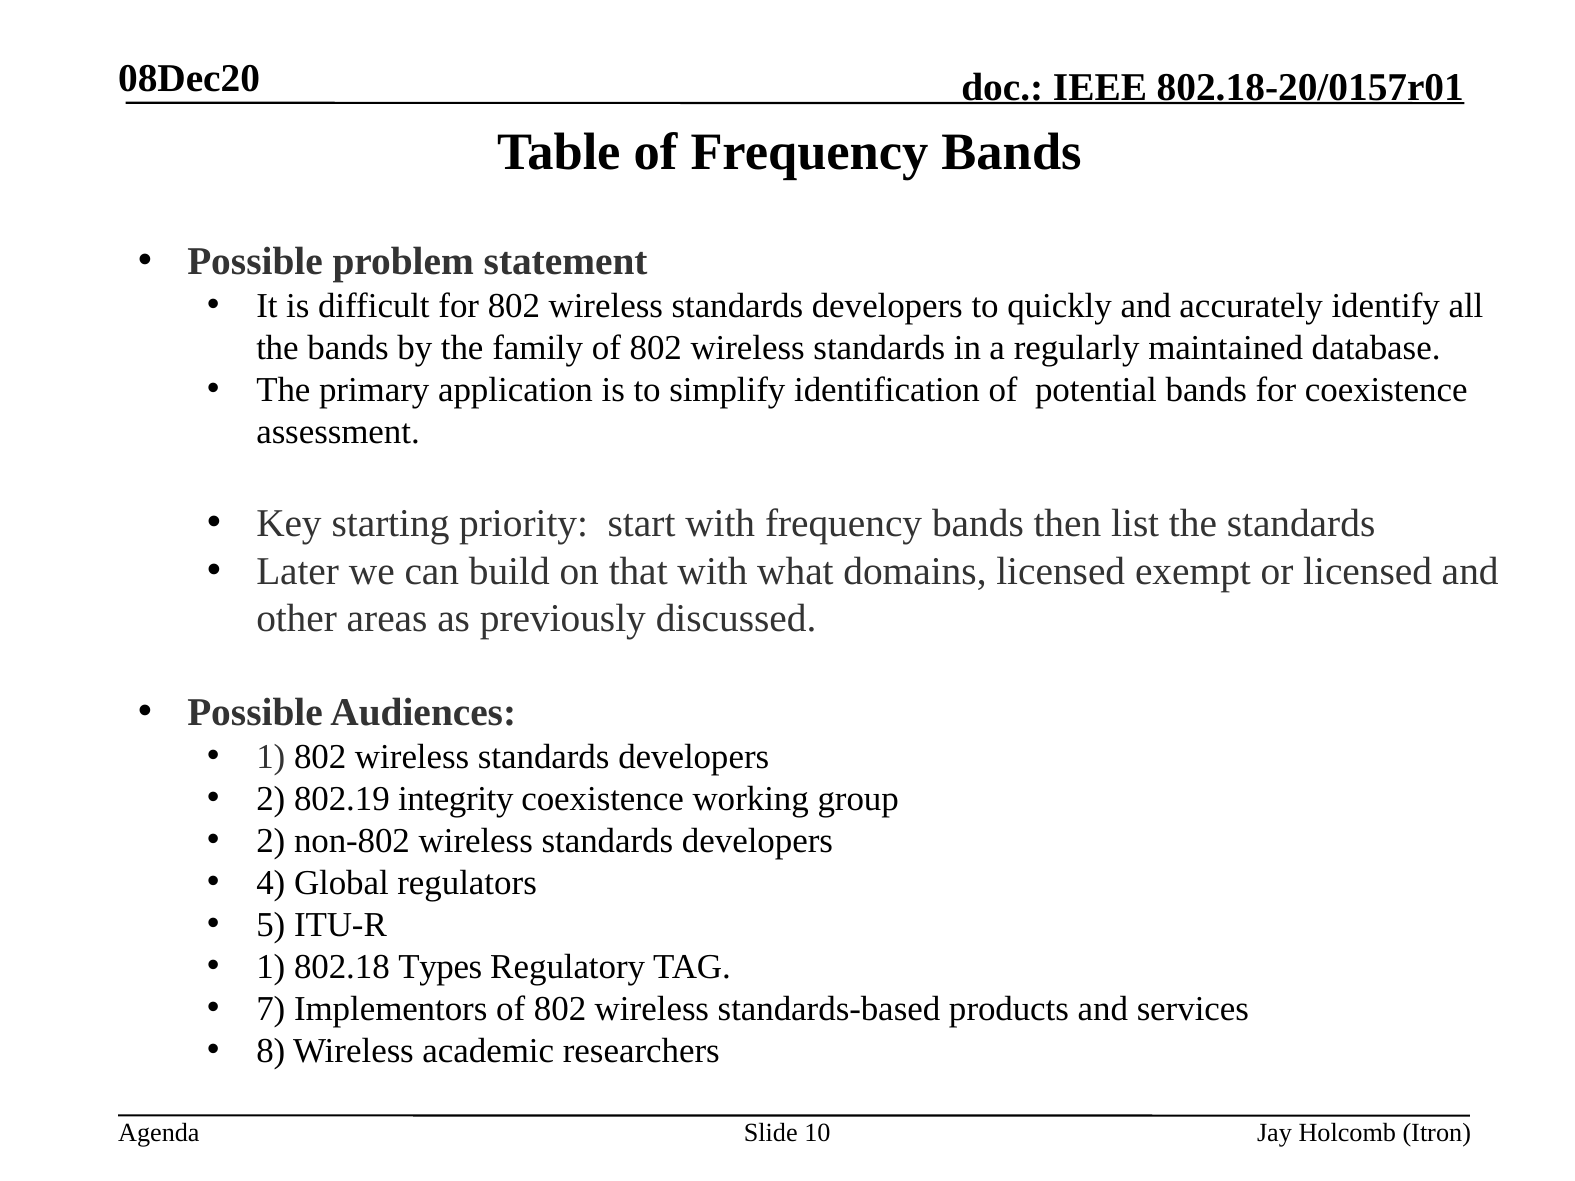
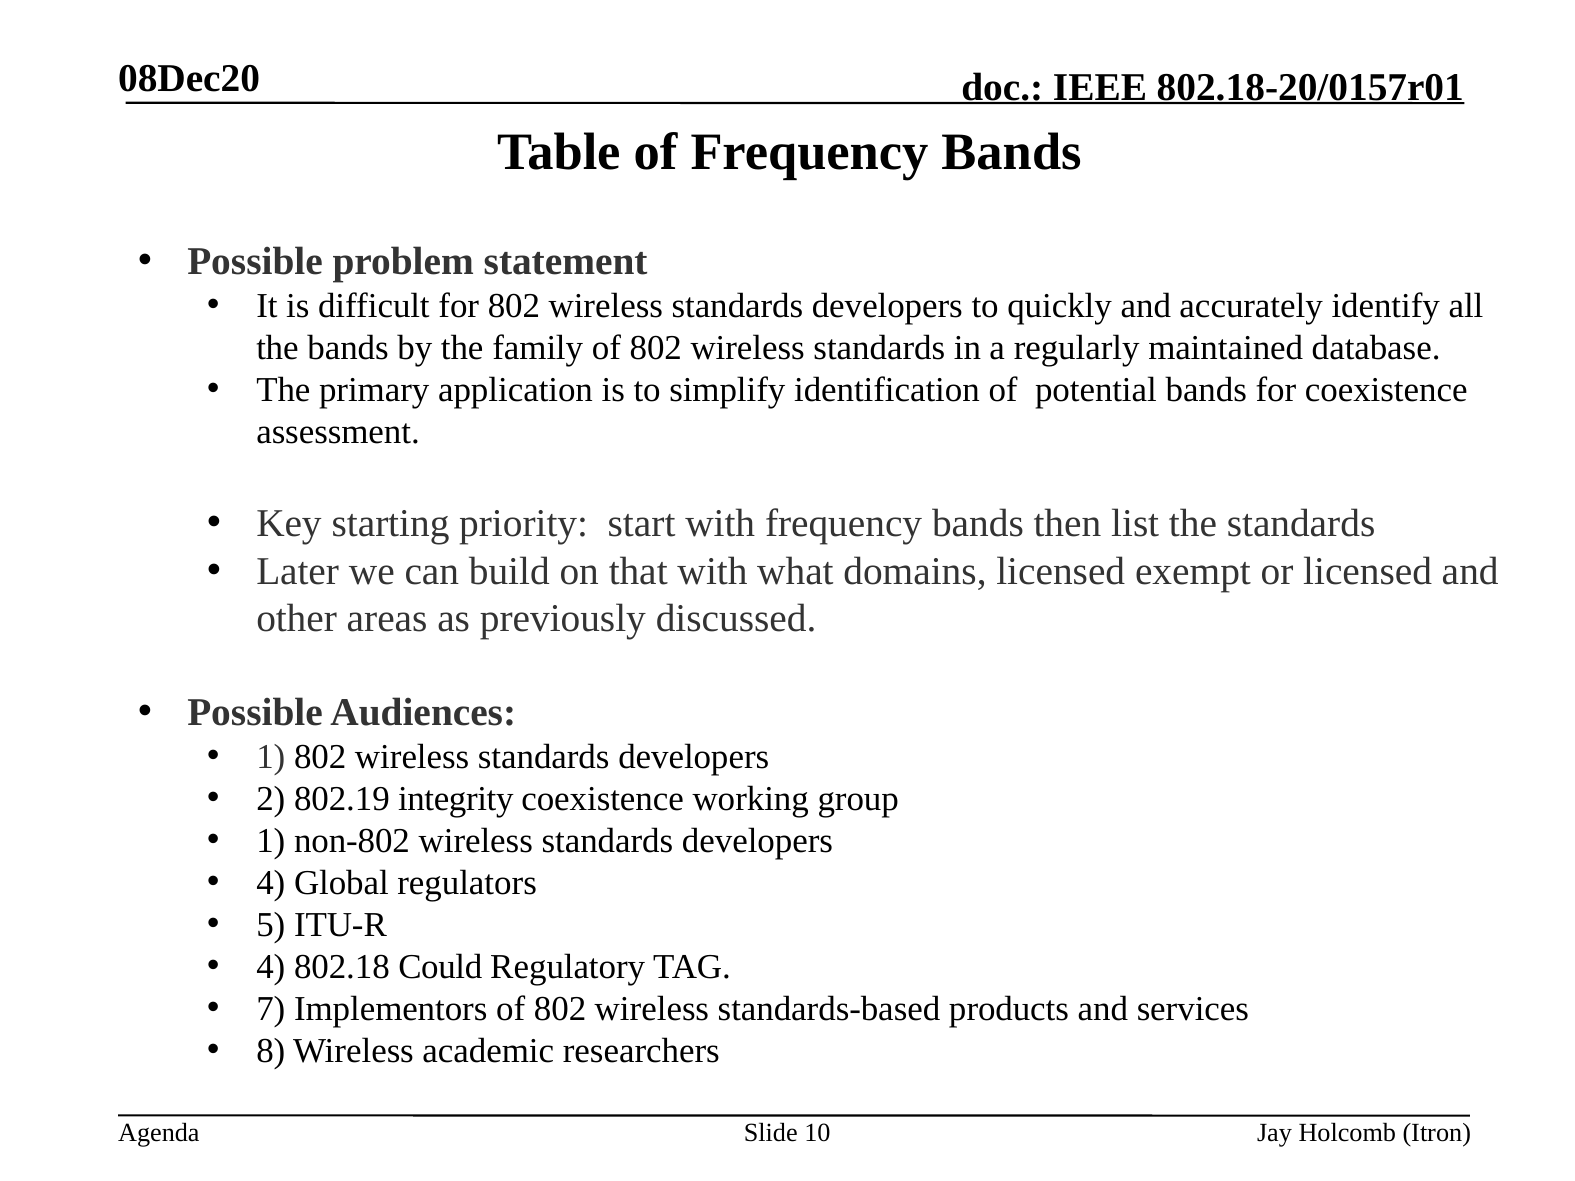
2 at (271, 841): 2 -> 1
1 at (271, 967): 1 -> 4
Types: Types -> Could
